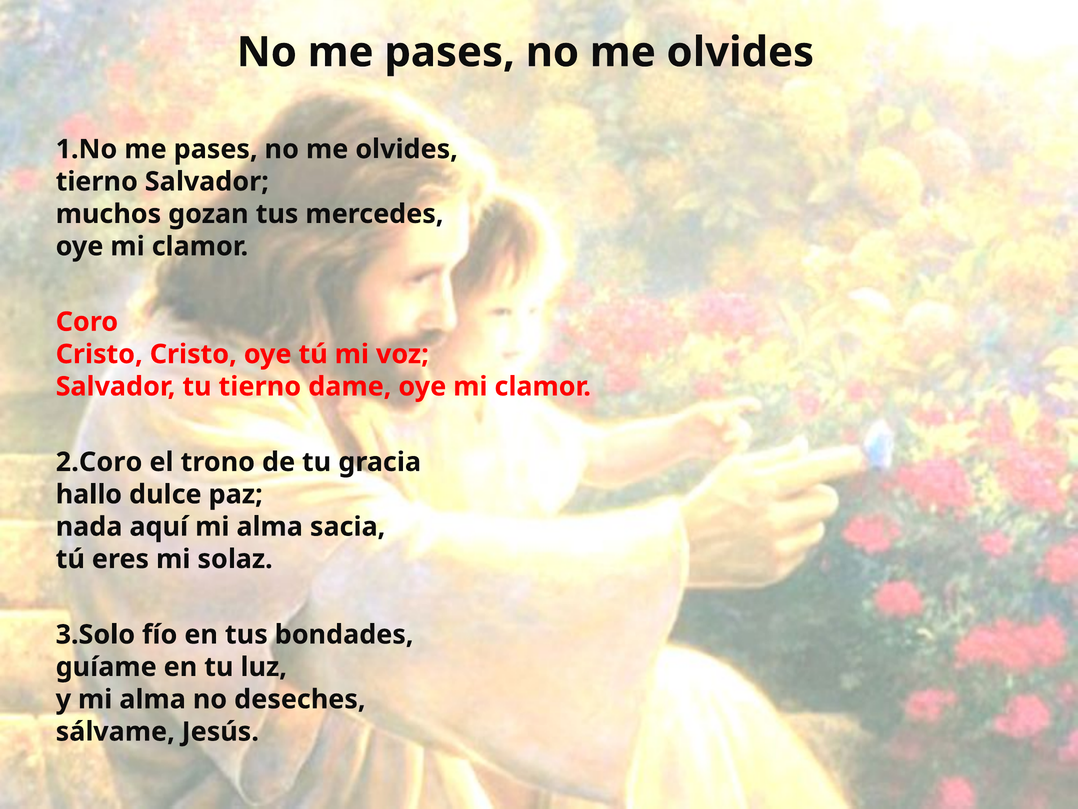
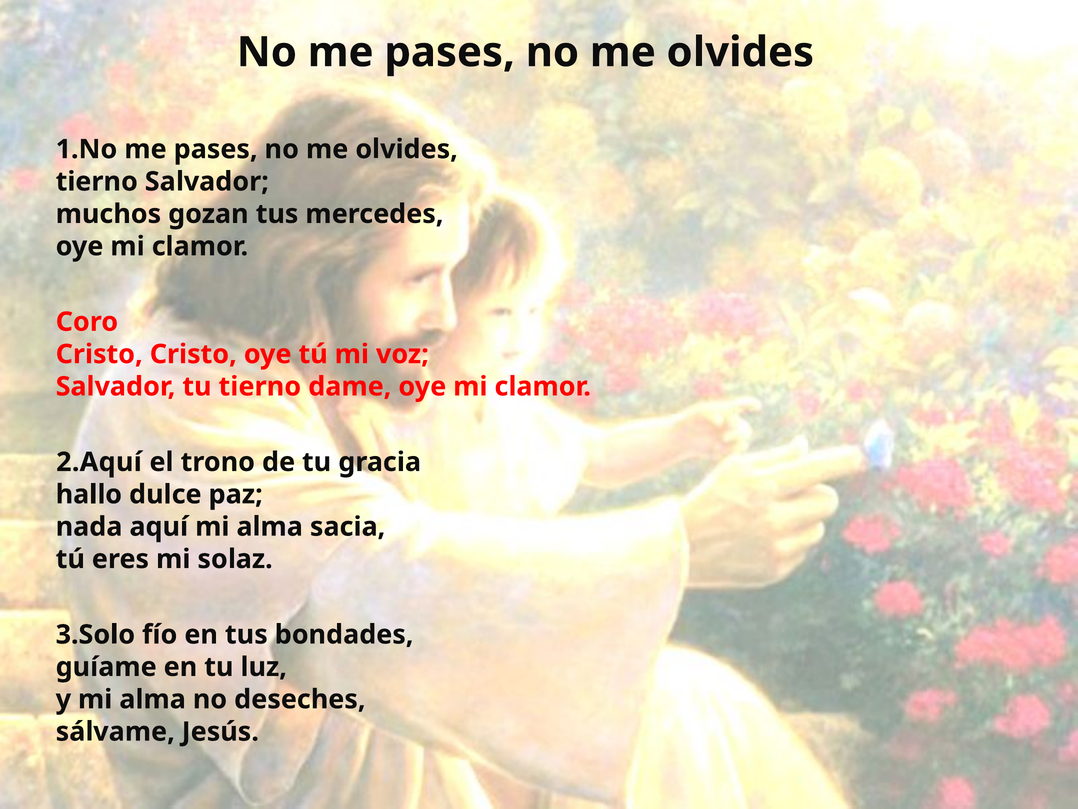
2.Coro: 2.Coro -> 2.Aquí
